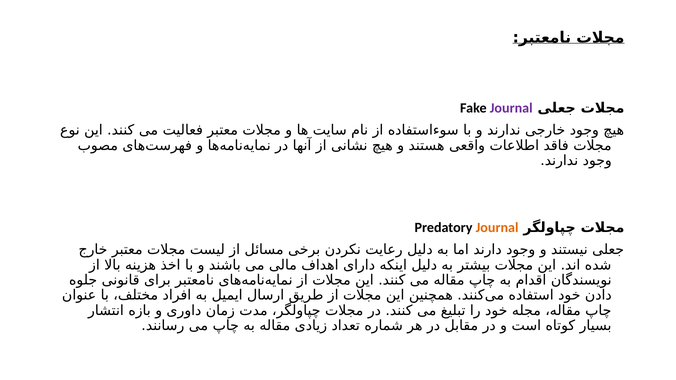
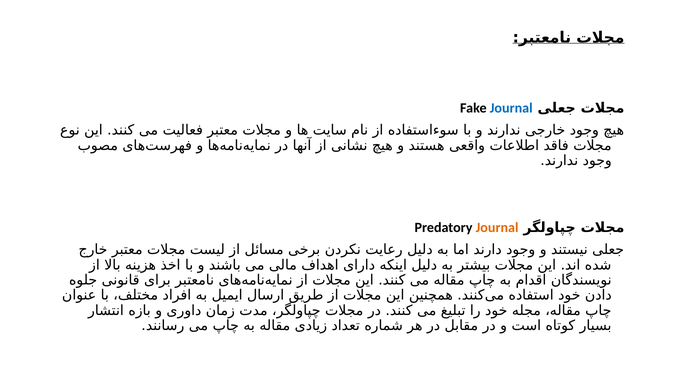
Journal at (511, 108) colour: purple -> blue
